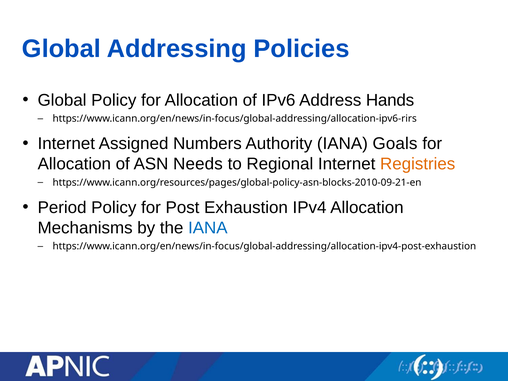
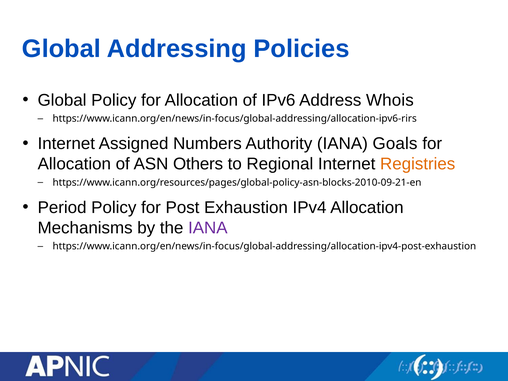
Hands: Hands -> Whois
Needs: Needs -> Others
IANA at (208, 228) colour: blue -> purple
